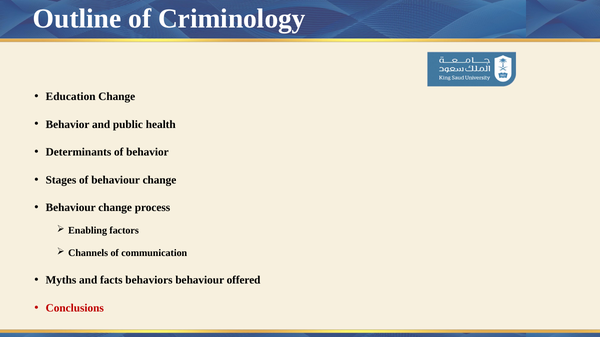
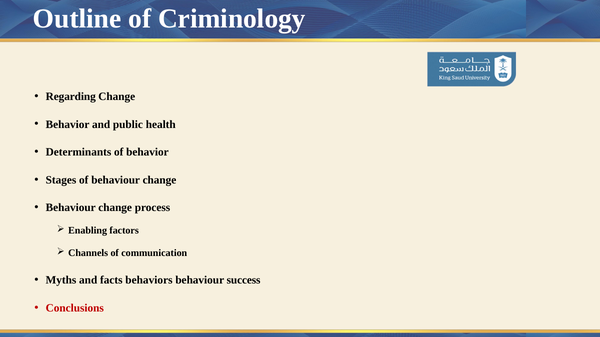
Education: Education -> Regarding
offered: offered -> success
